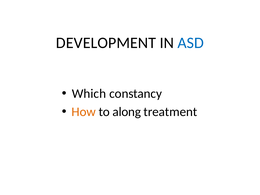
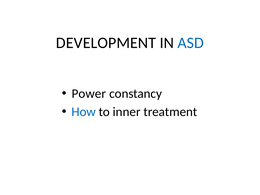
Which: Which -> Power
How colour: orange -> blue
along: along -> inner
